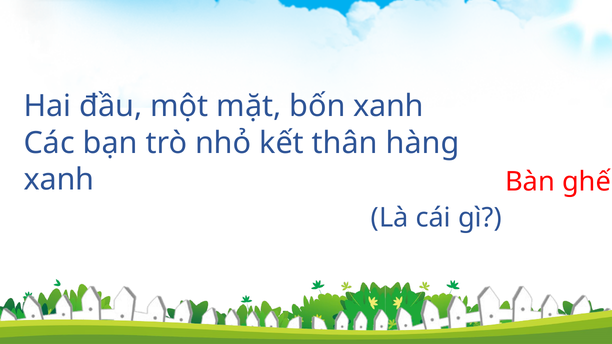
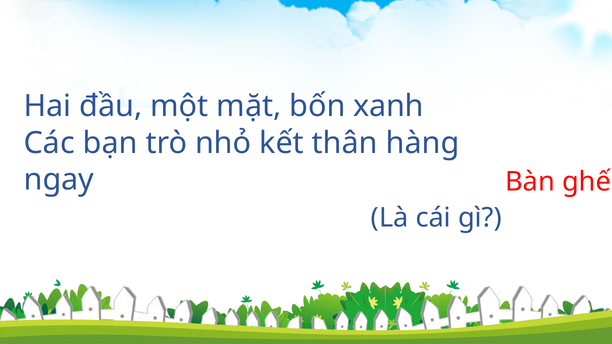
xanh at (59, 180): xanh -> ngay
